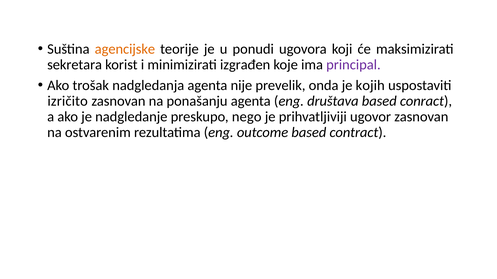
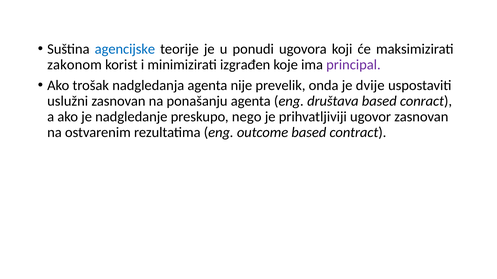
agencijske colour: orange -> blue
sekretara: sekretara -> zakonom
kojih: kojih -> dvije
izričito: izričito -> uslužni
